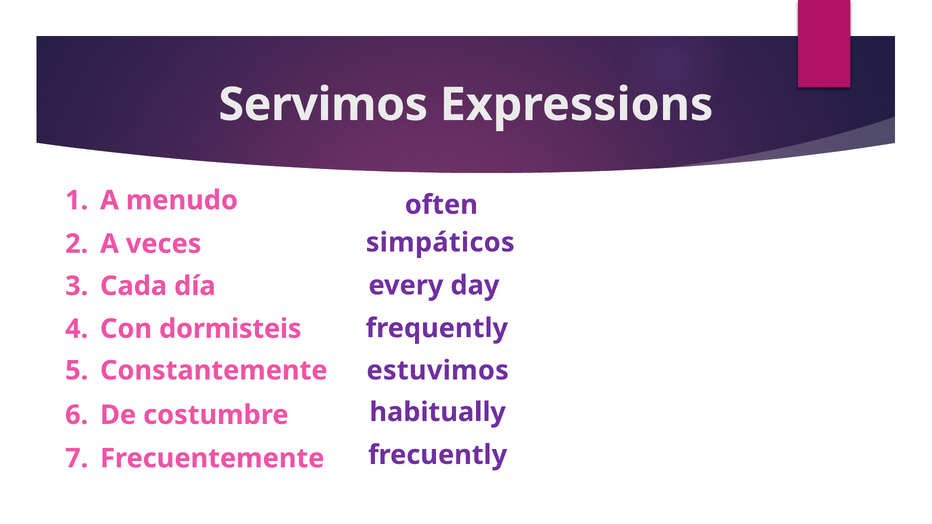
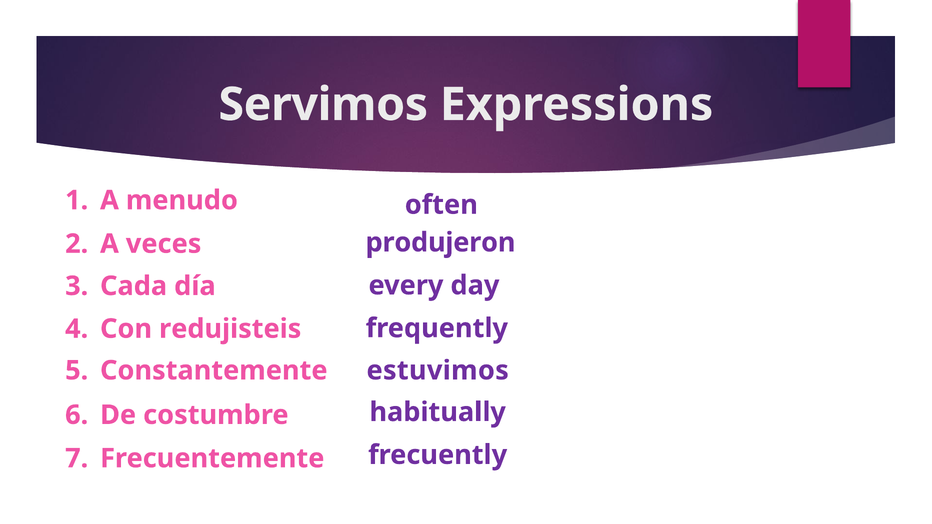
simpáticos: simpáticos -> produjeron
dormisteis: dormisteis -> redujisteis
